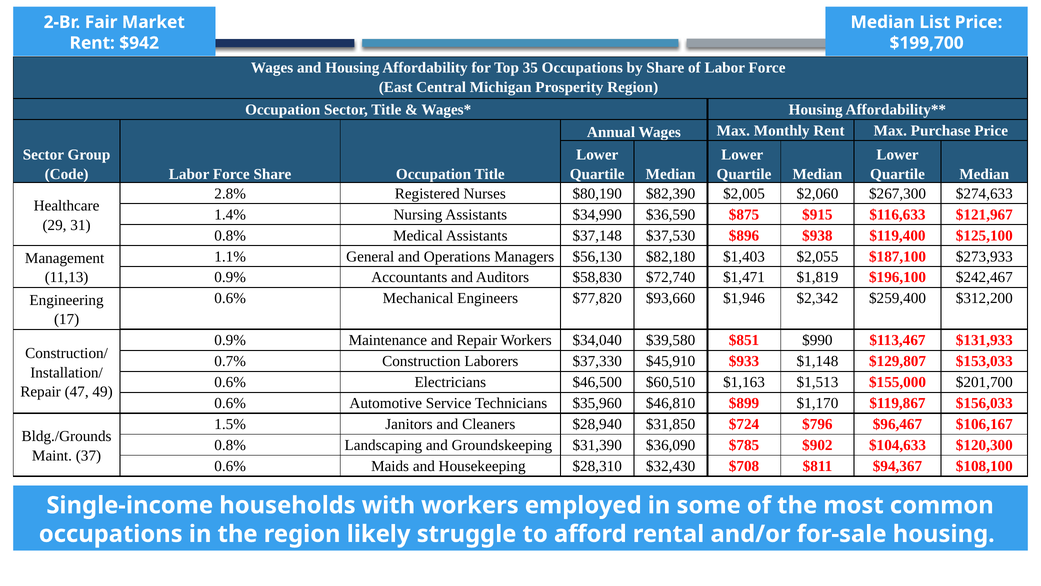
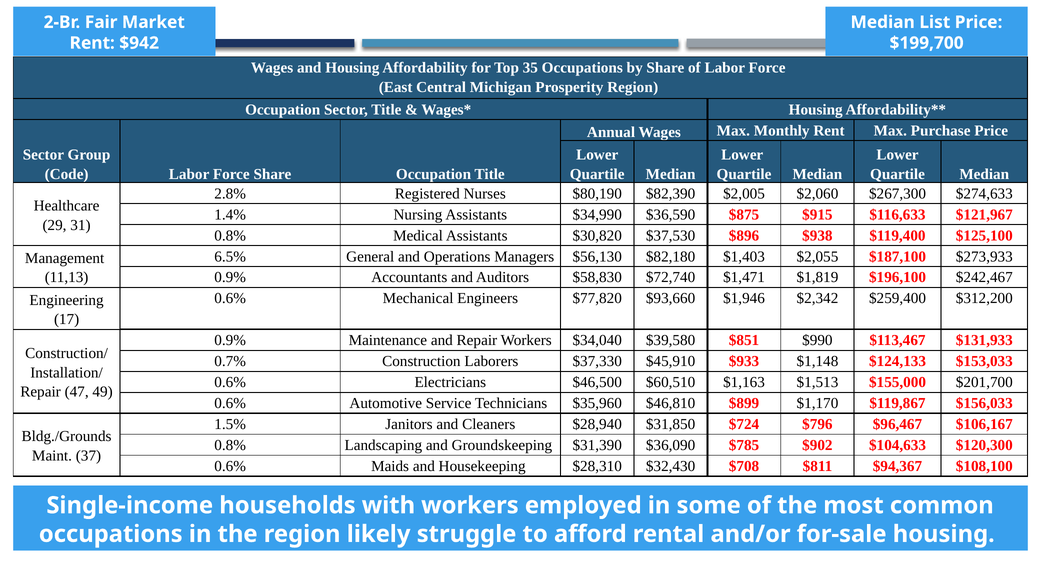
$37,148: $37,148 -> $30,820
1.1%: 1.1% -> 6.5%
$129,807: $129,807 -> $124,133
